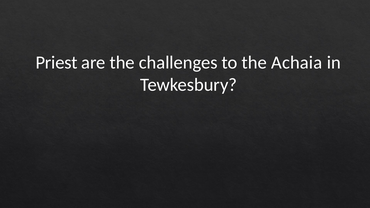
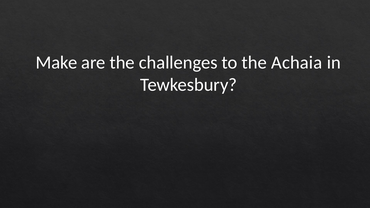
Priest: Priest -> Make
